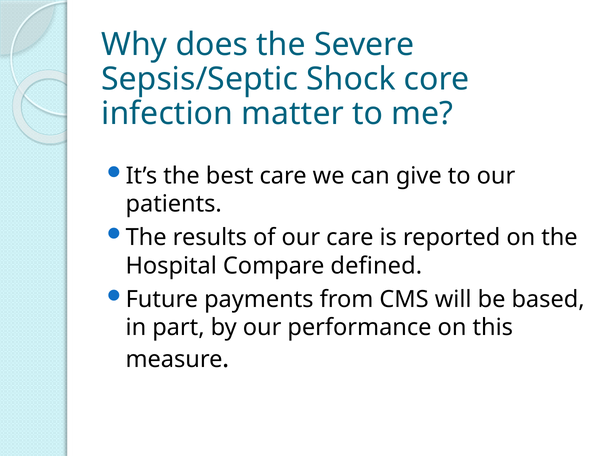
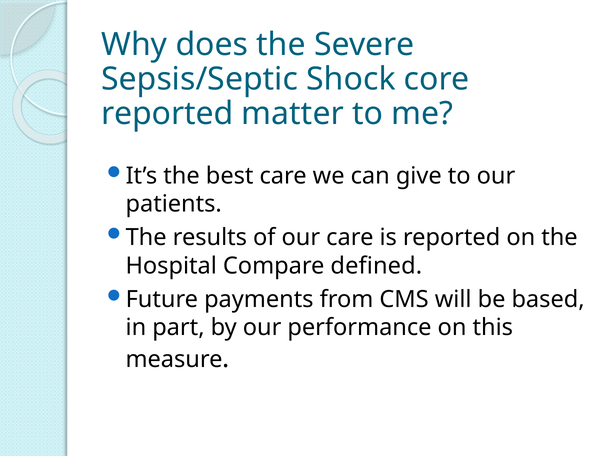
infection at (167, 114): infection -> reported
